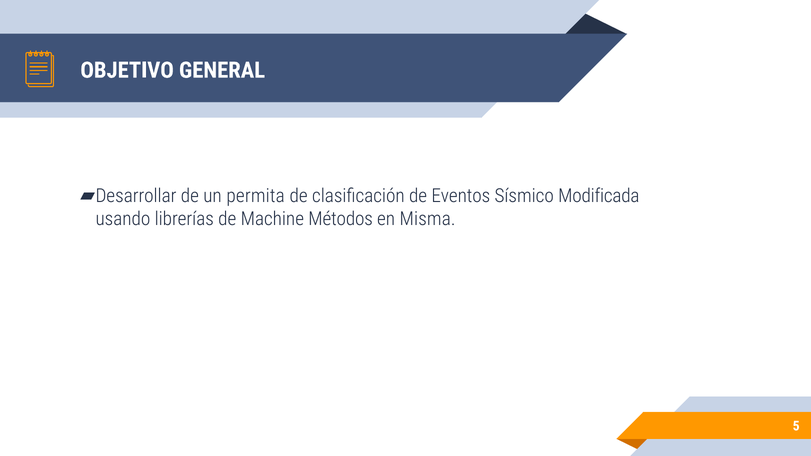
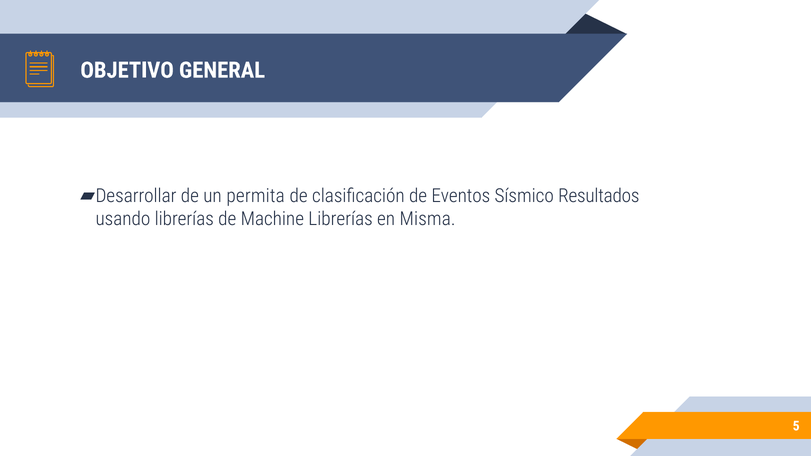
Modificada: Modificada -> Resultados
Machine Métodos: Métodos -> Librerías
